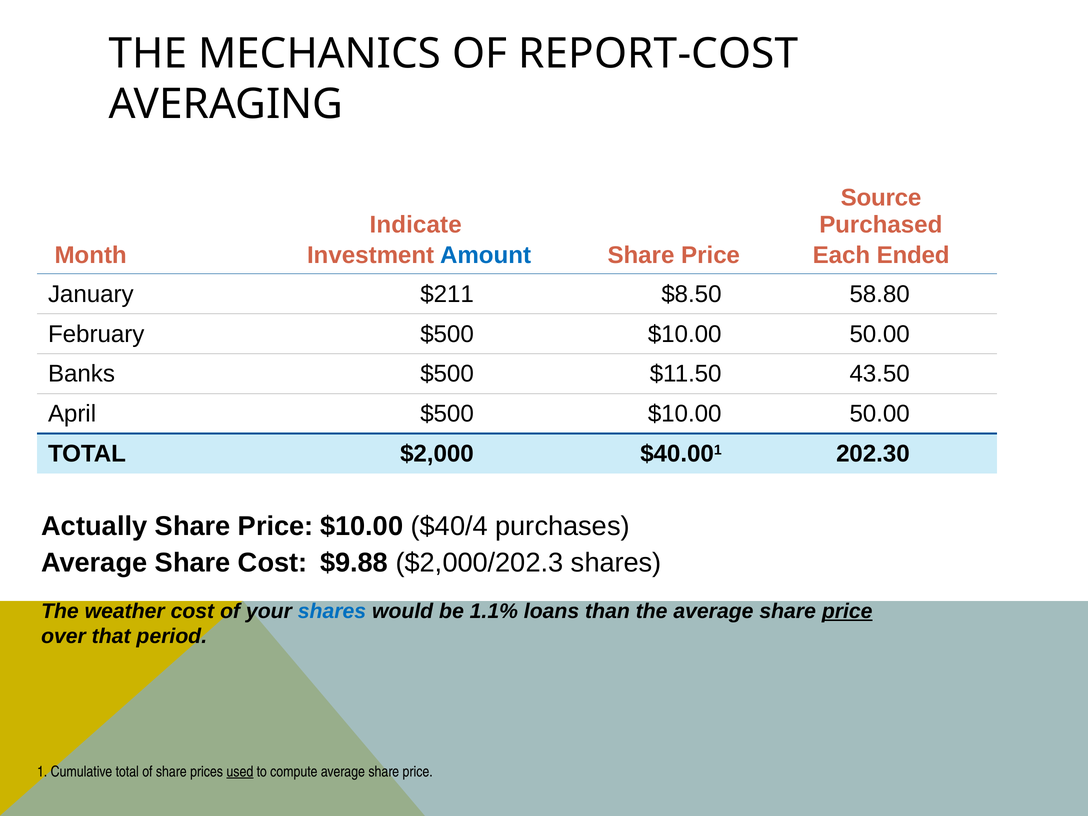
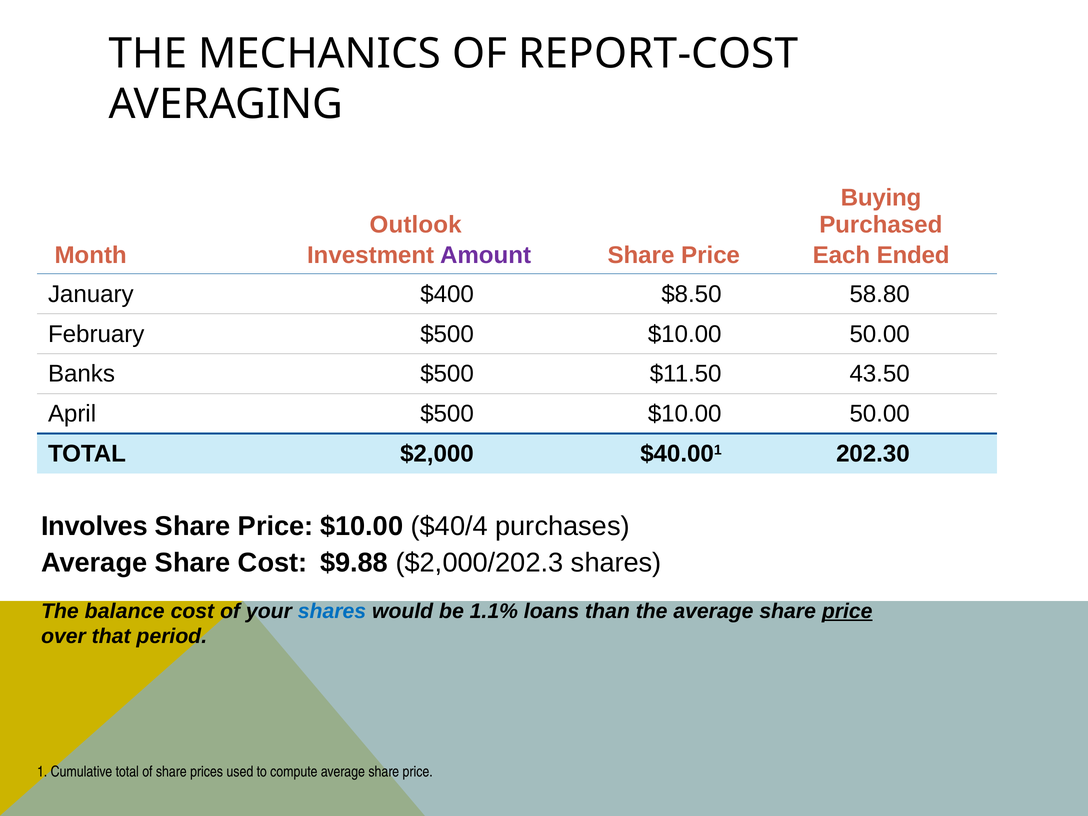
Source: Source -> Buying
Indicate: Indicate -> Outlook
Amount colour: blue -> purple
$211: $211 -> $400
Actually: Actually -> Involves
weather: weather -> balance
used underline: present -> none
